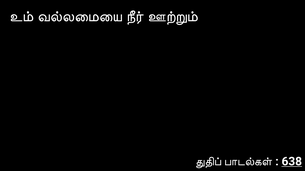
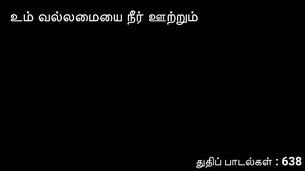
638 underline: present -> none
